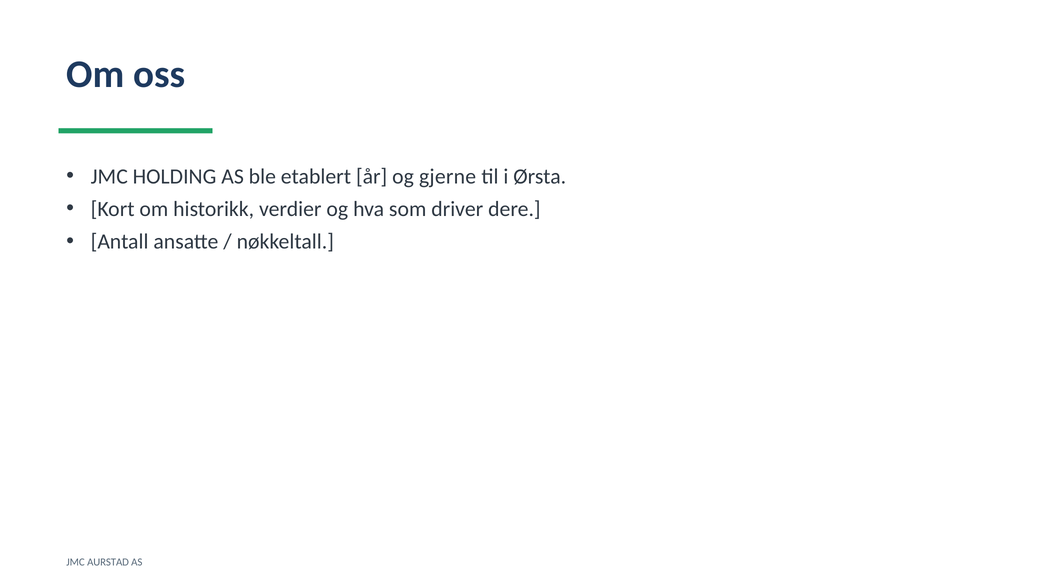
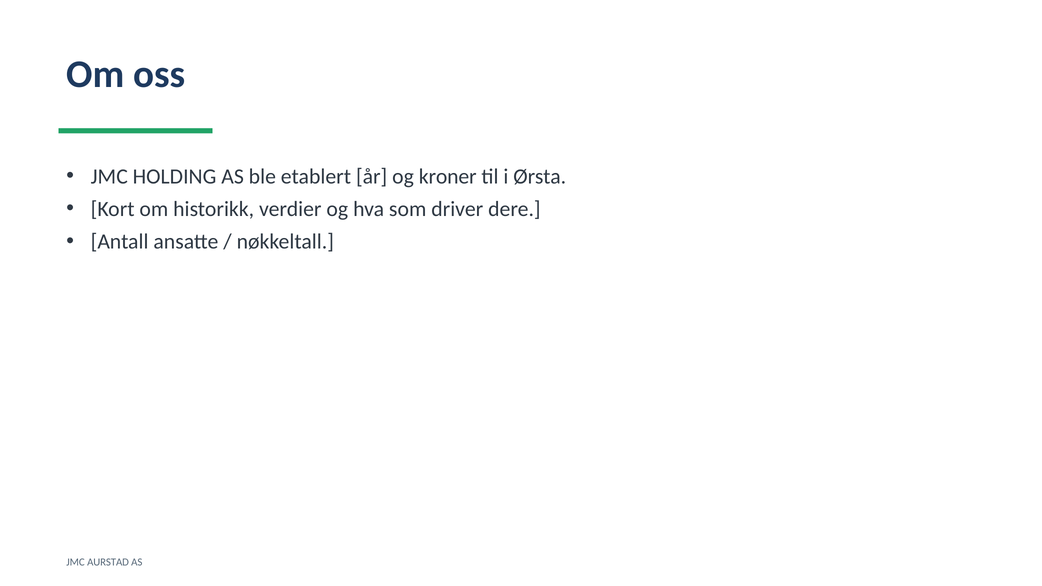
gjerne: gjerne -> kroner
